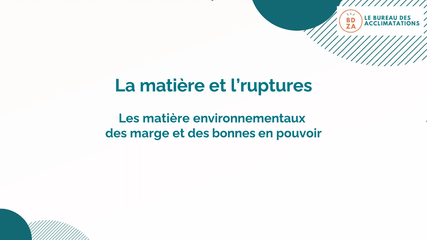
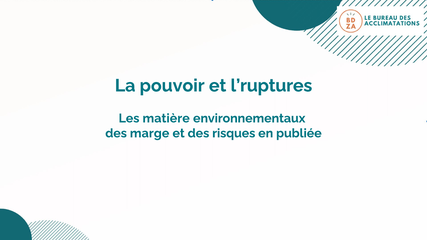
La matière: matière -> pouvoir
bonnes: bonnes -> risques
pouvoir: pouvoir -> publiée
